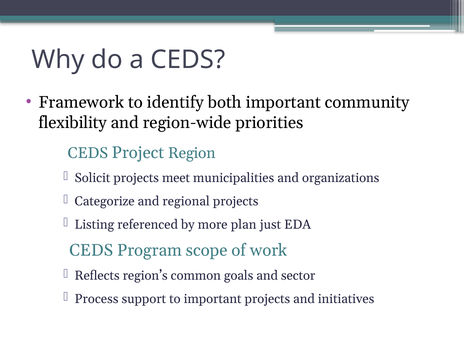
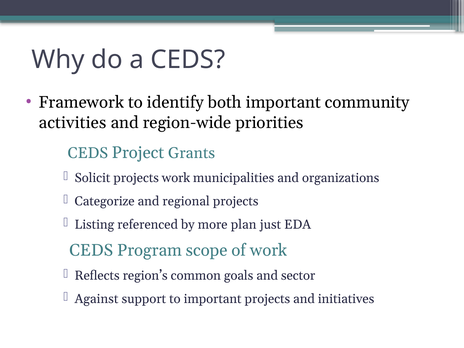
flexibility: flexibility -> activities
Region: Region -> Grants
projects meet: meet -> work
Process: Process -> Against
